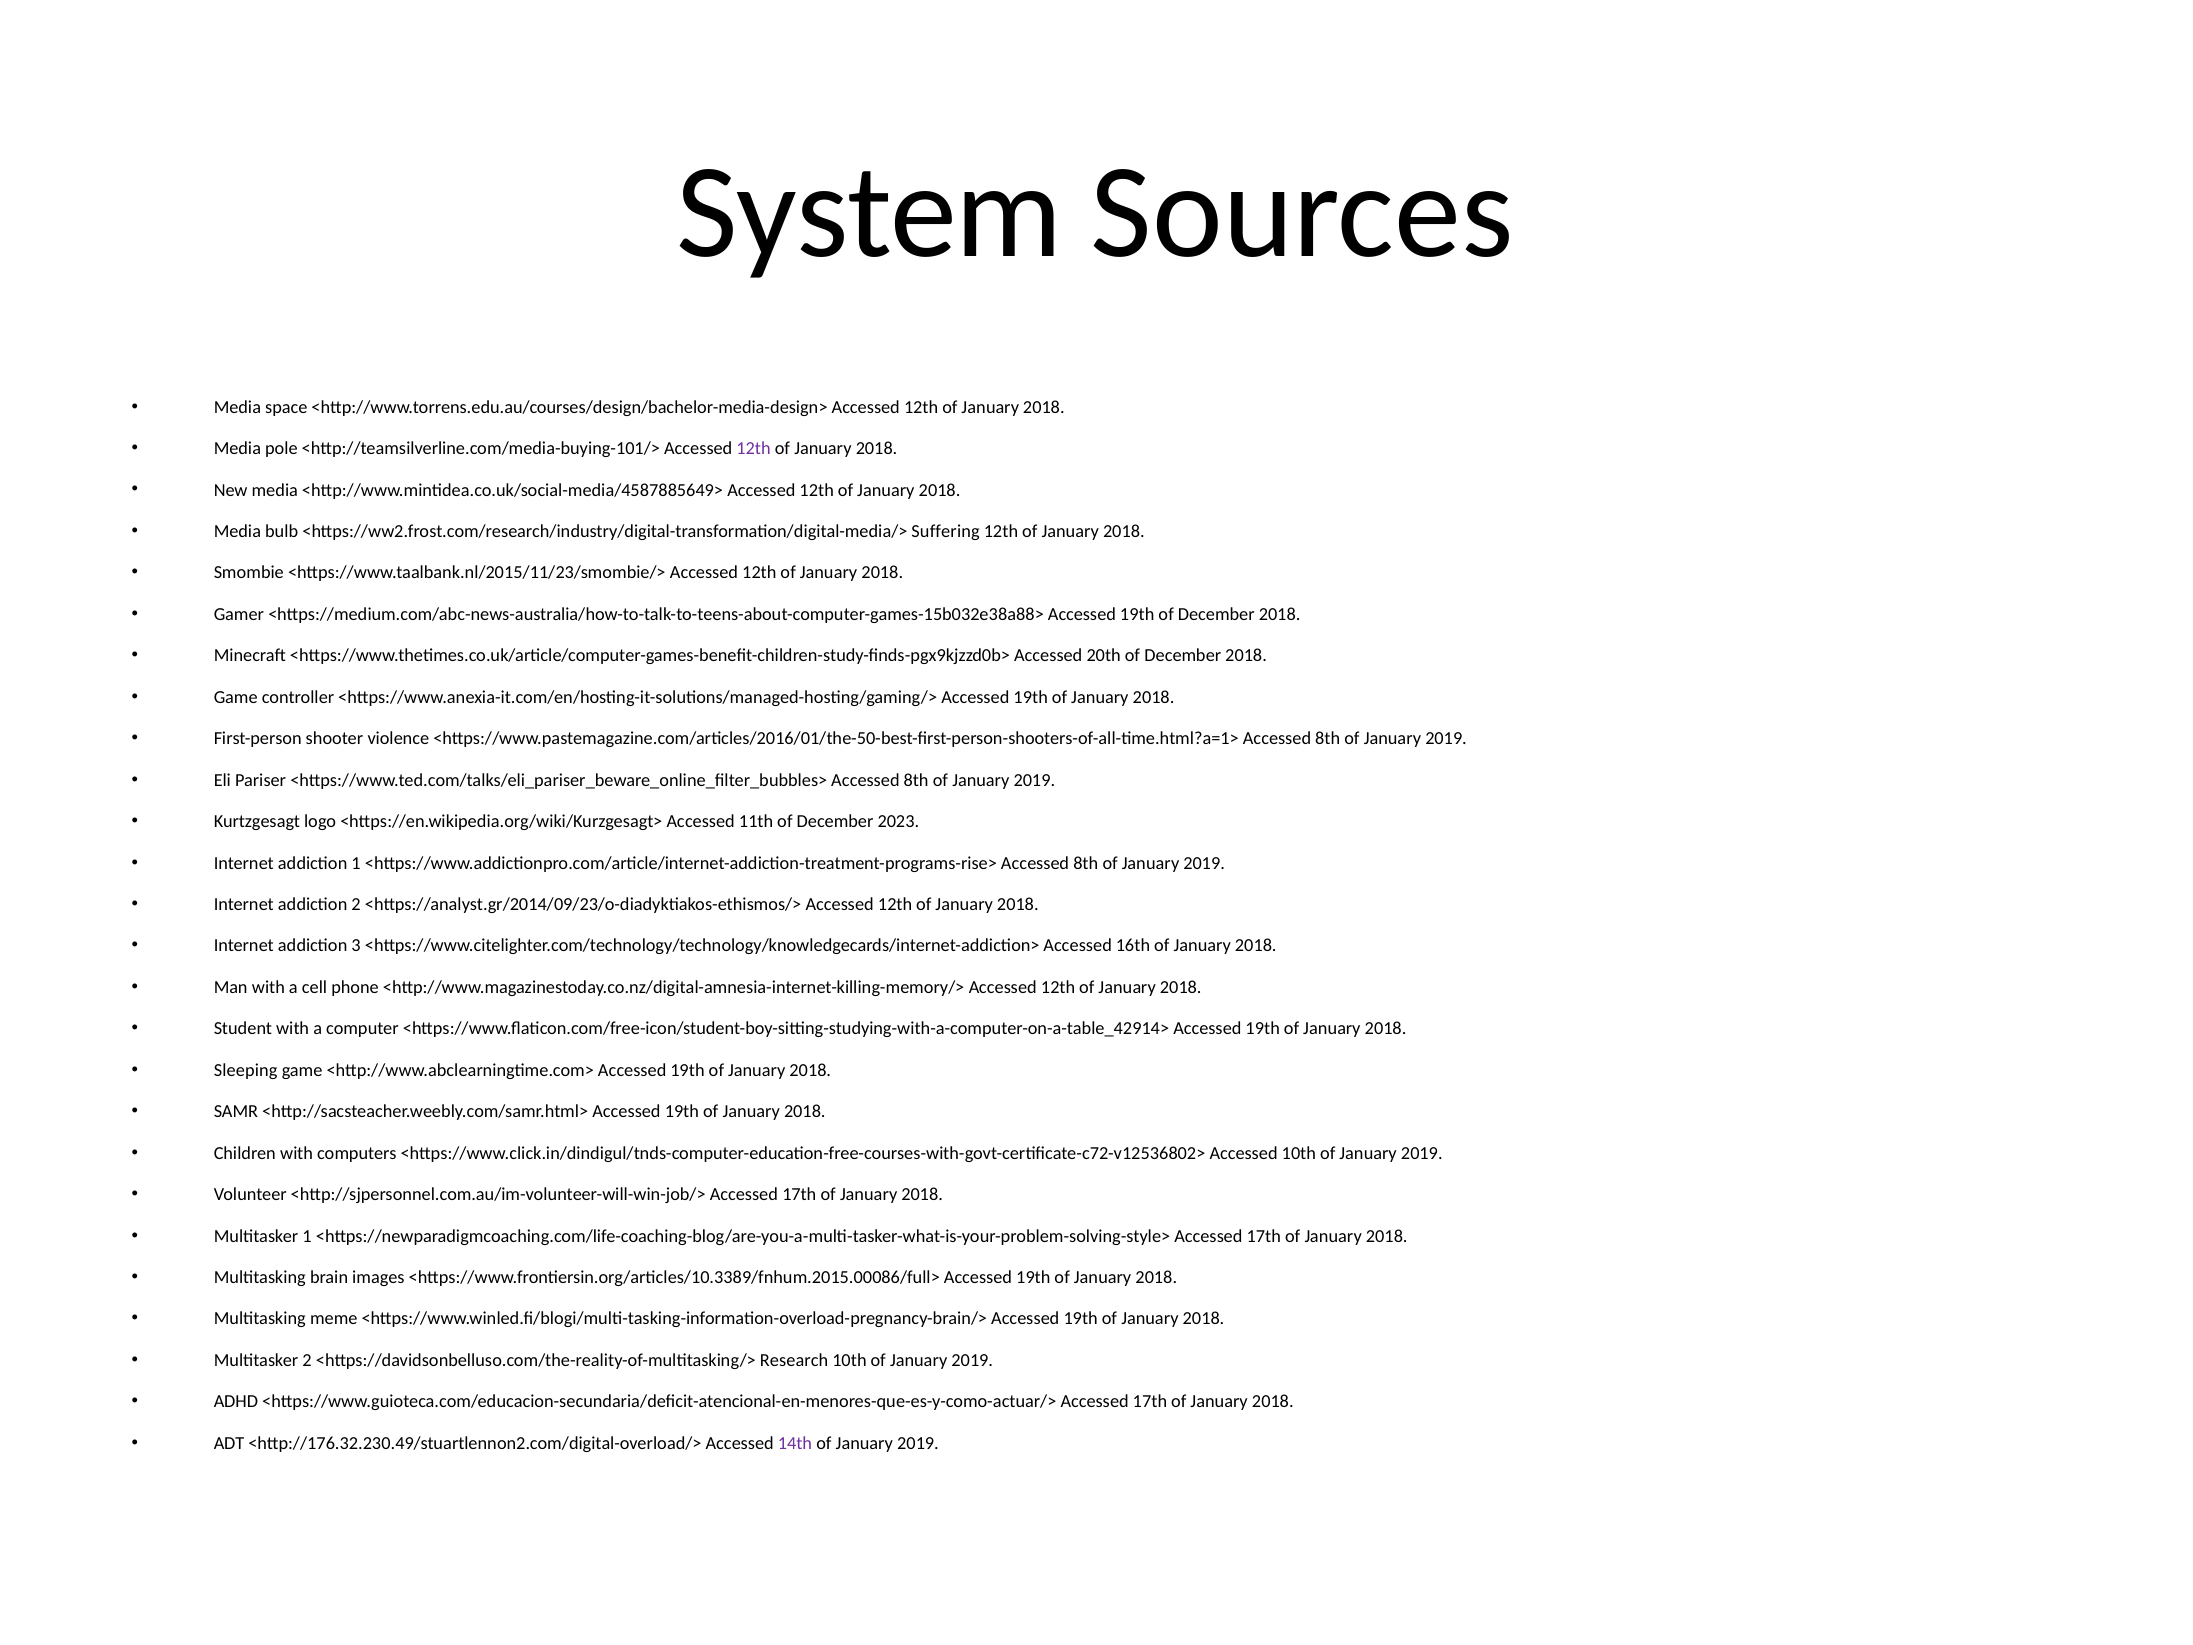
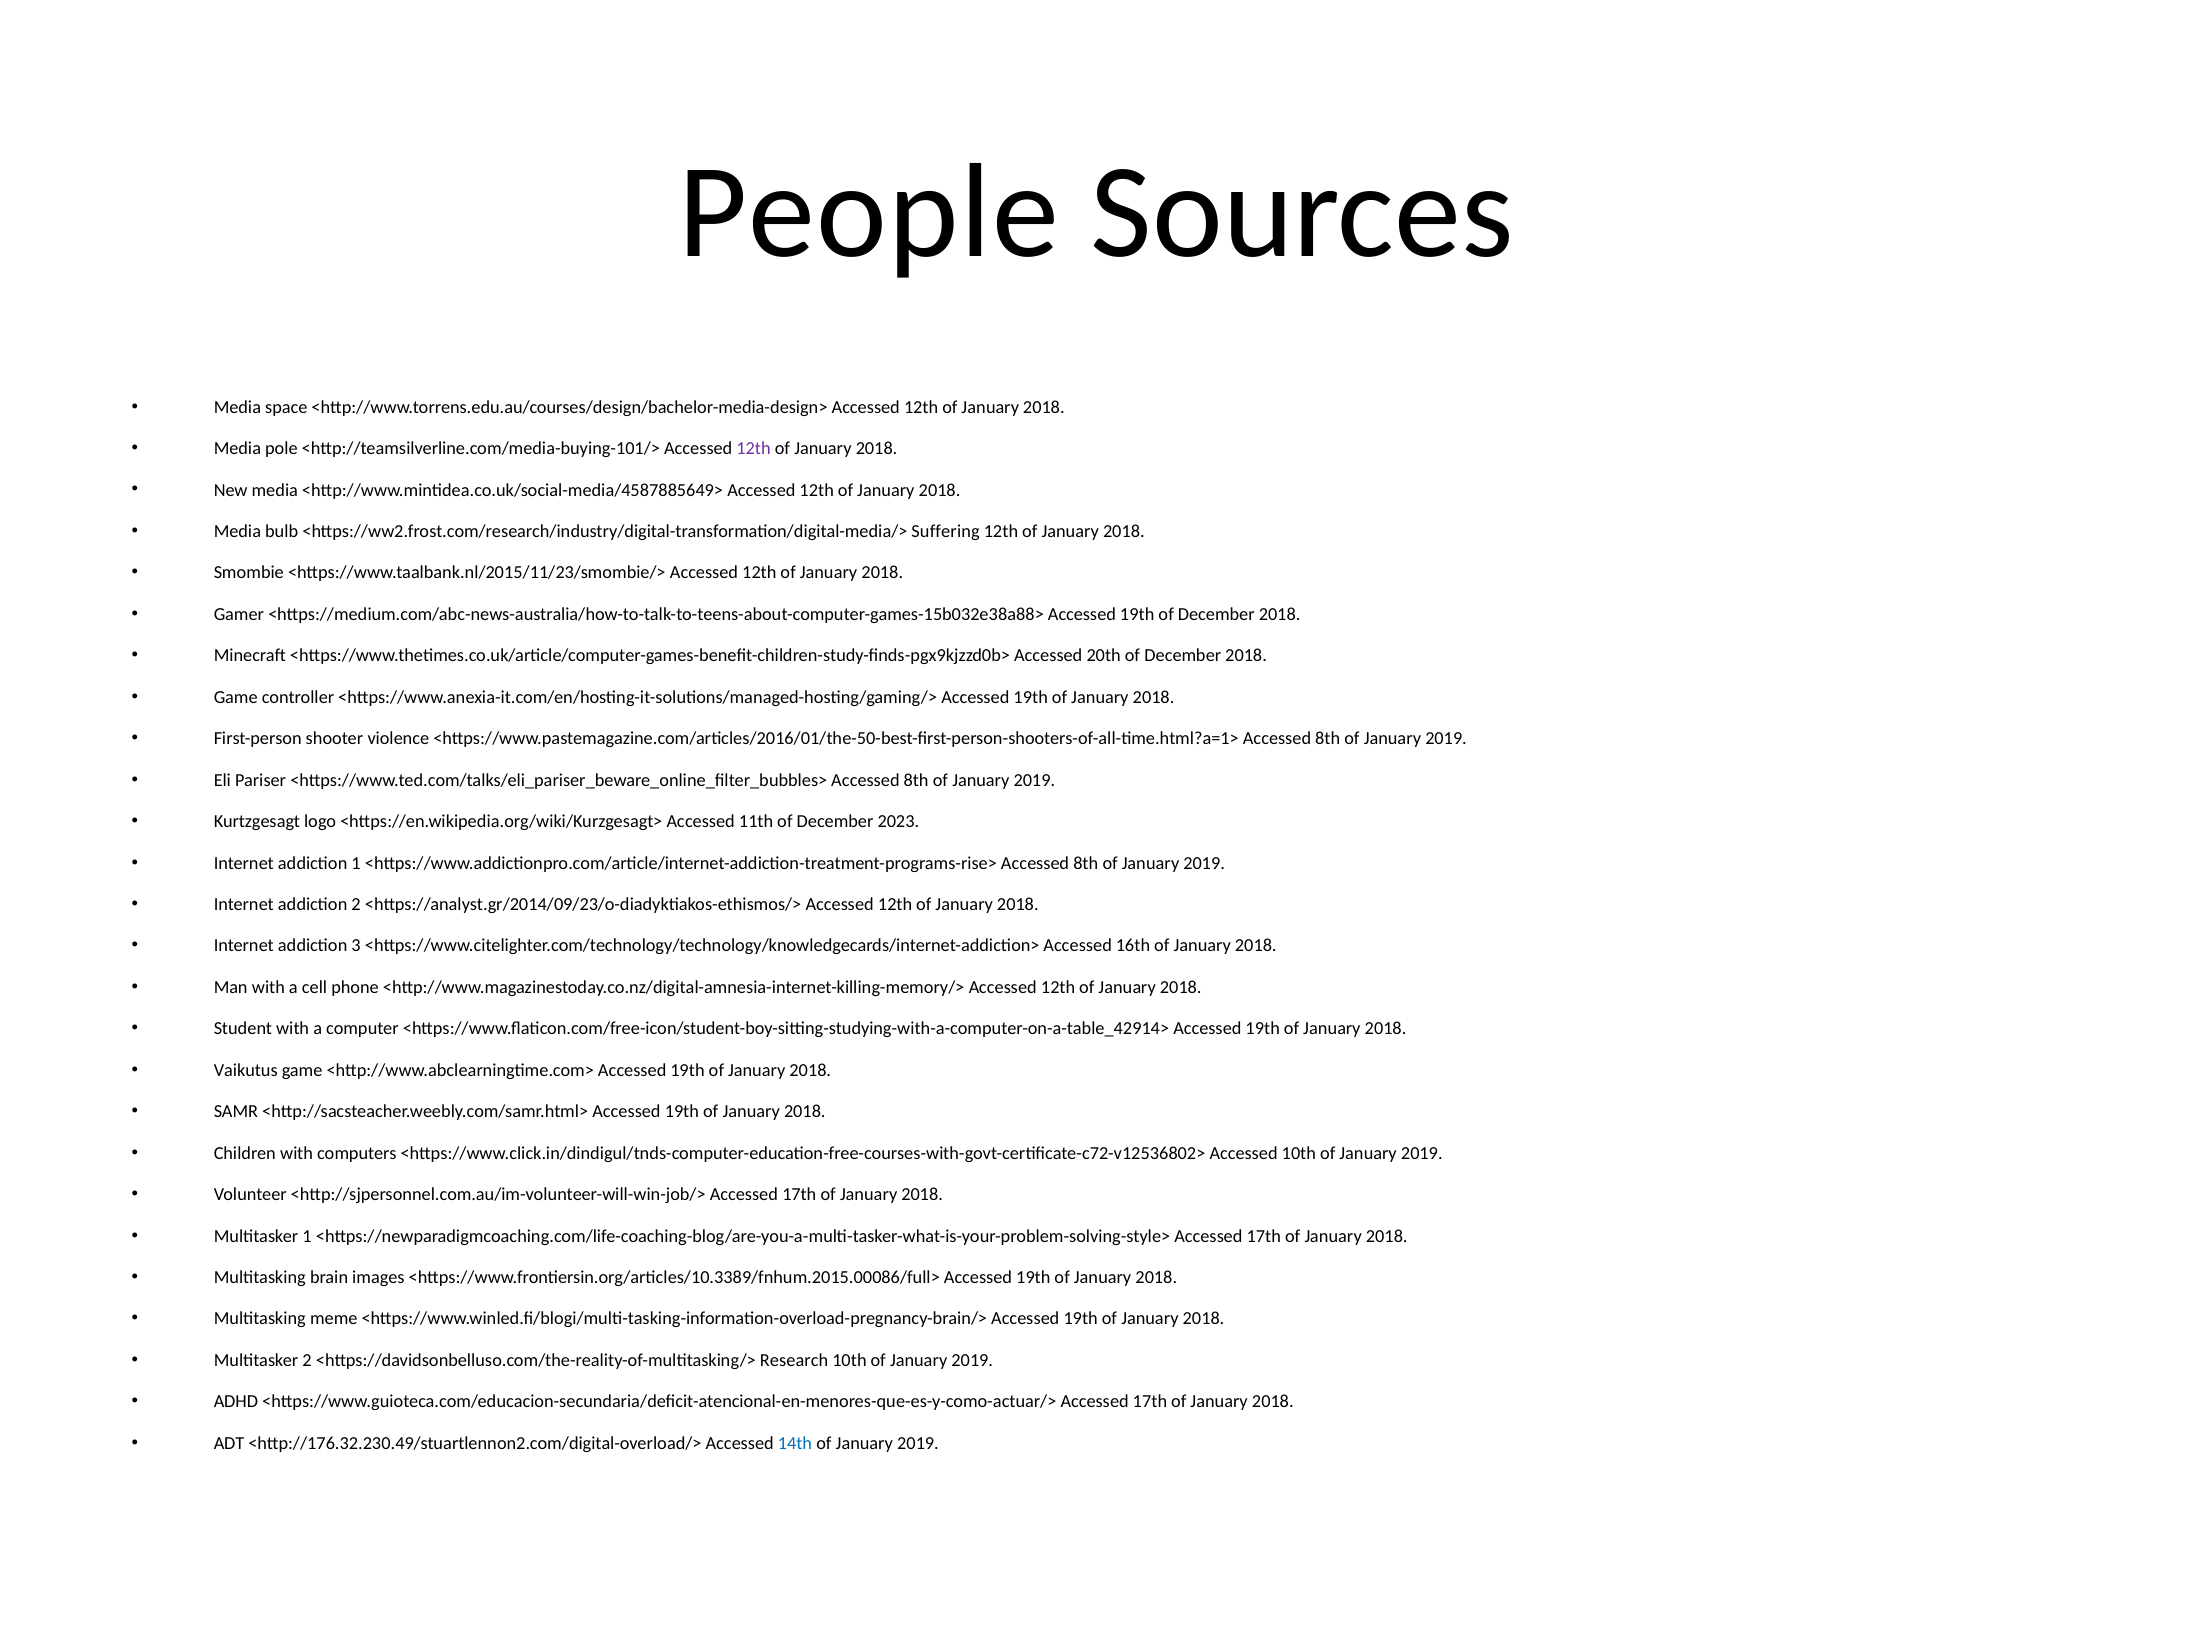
System: System -> People
Sleeping: Sleeping -> Vaikutus
14th colour: purple -> blue
